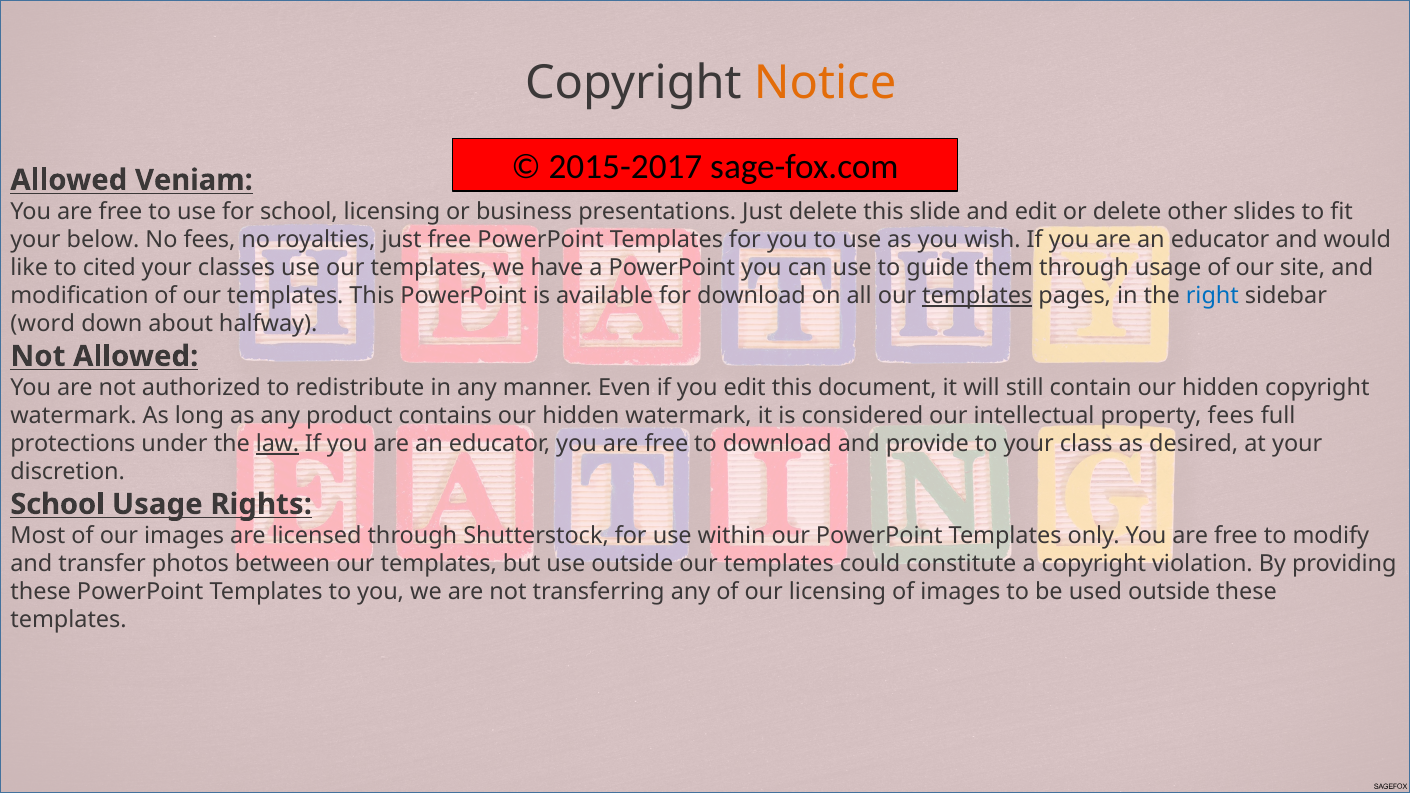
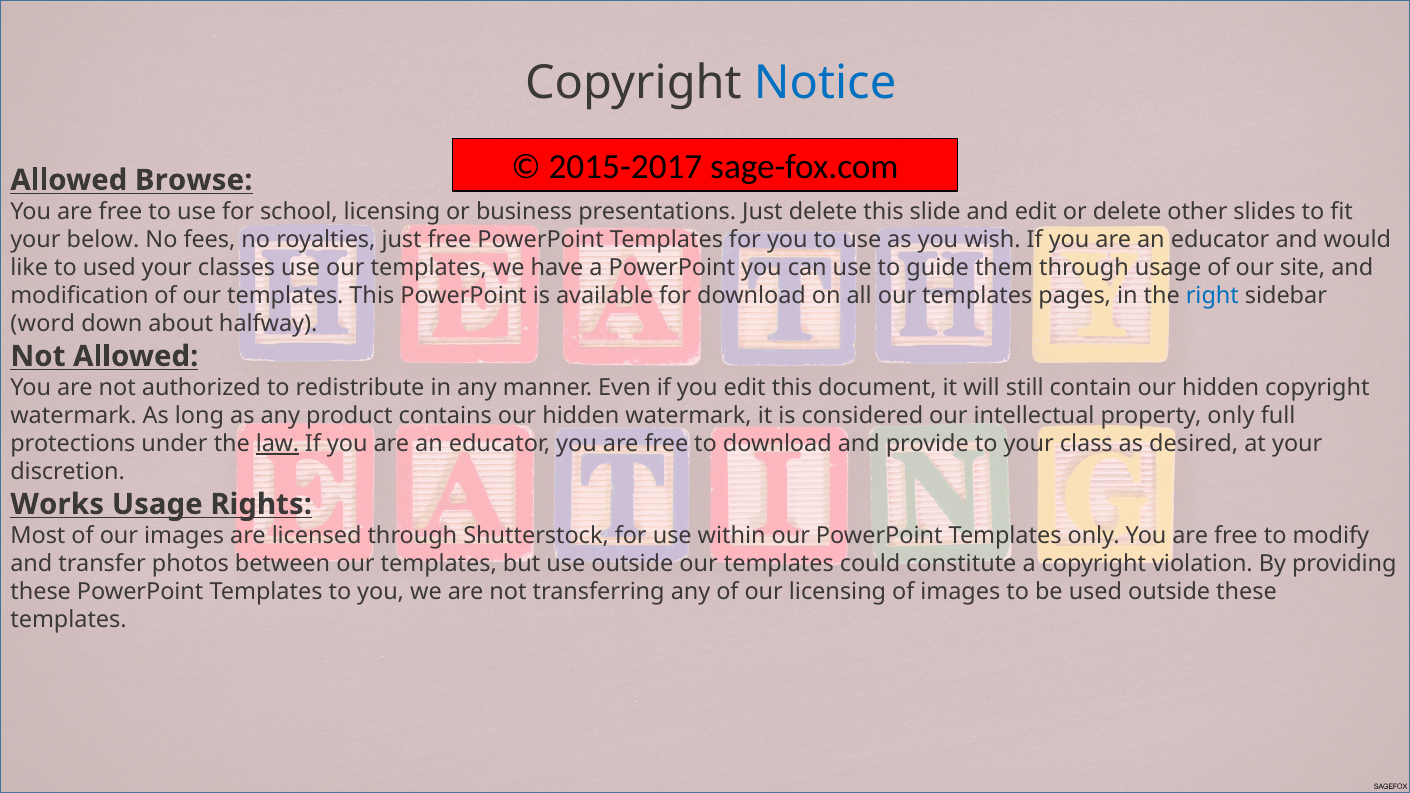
Notice colour: orange -> blue
Veniam: Veniam -> Browse
to cited: cited -> used
templates at (977, 296) underline: present -> none
property fees: fees -> only
School at (57, 504): School -> Works
